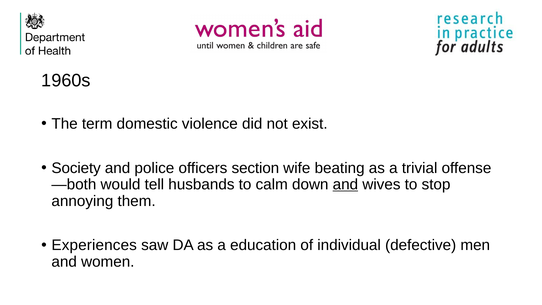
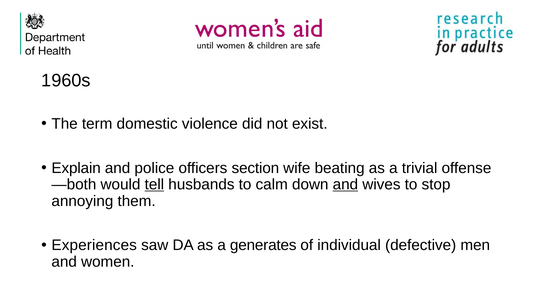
Society: Society -> Explain
tell underline: none -> present
education: education -> generates
